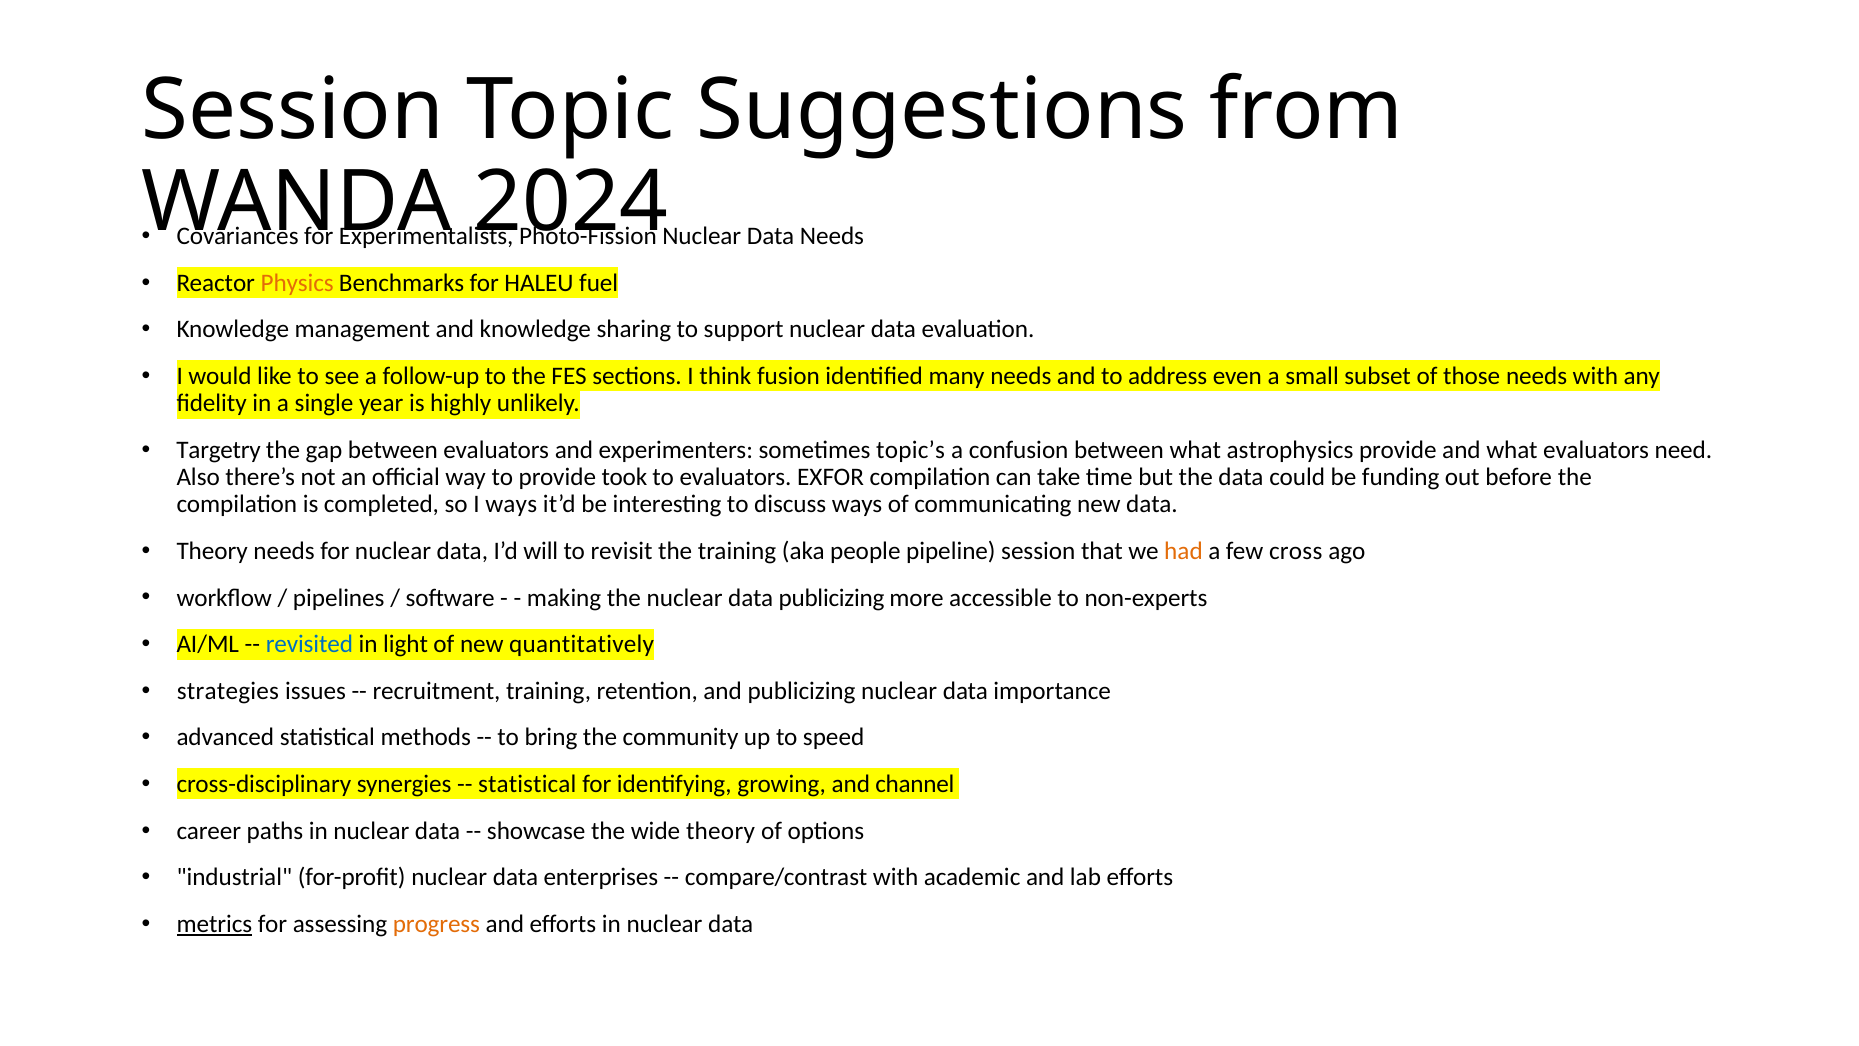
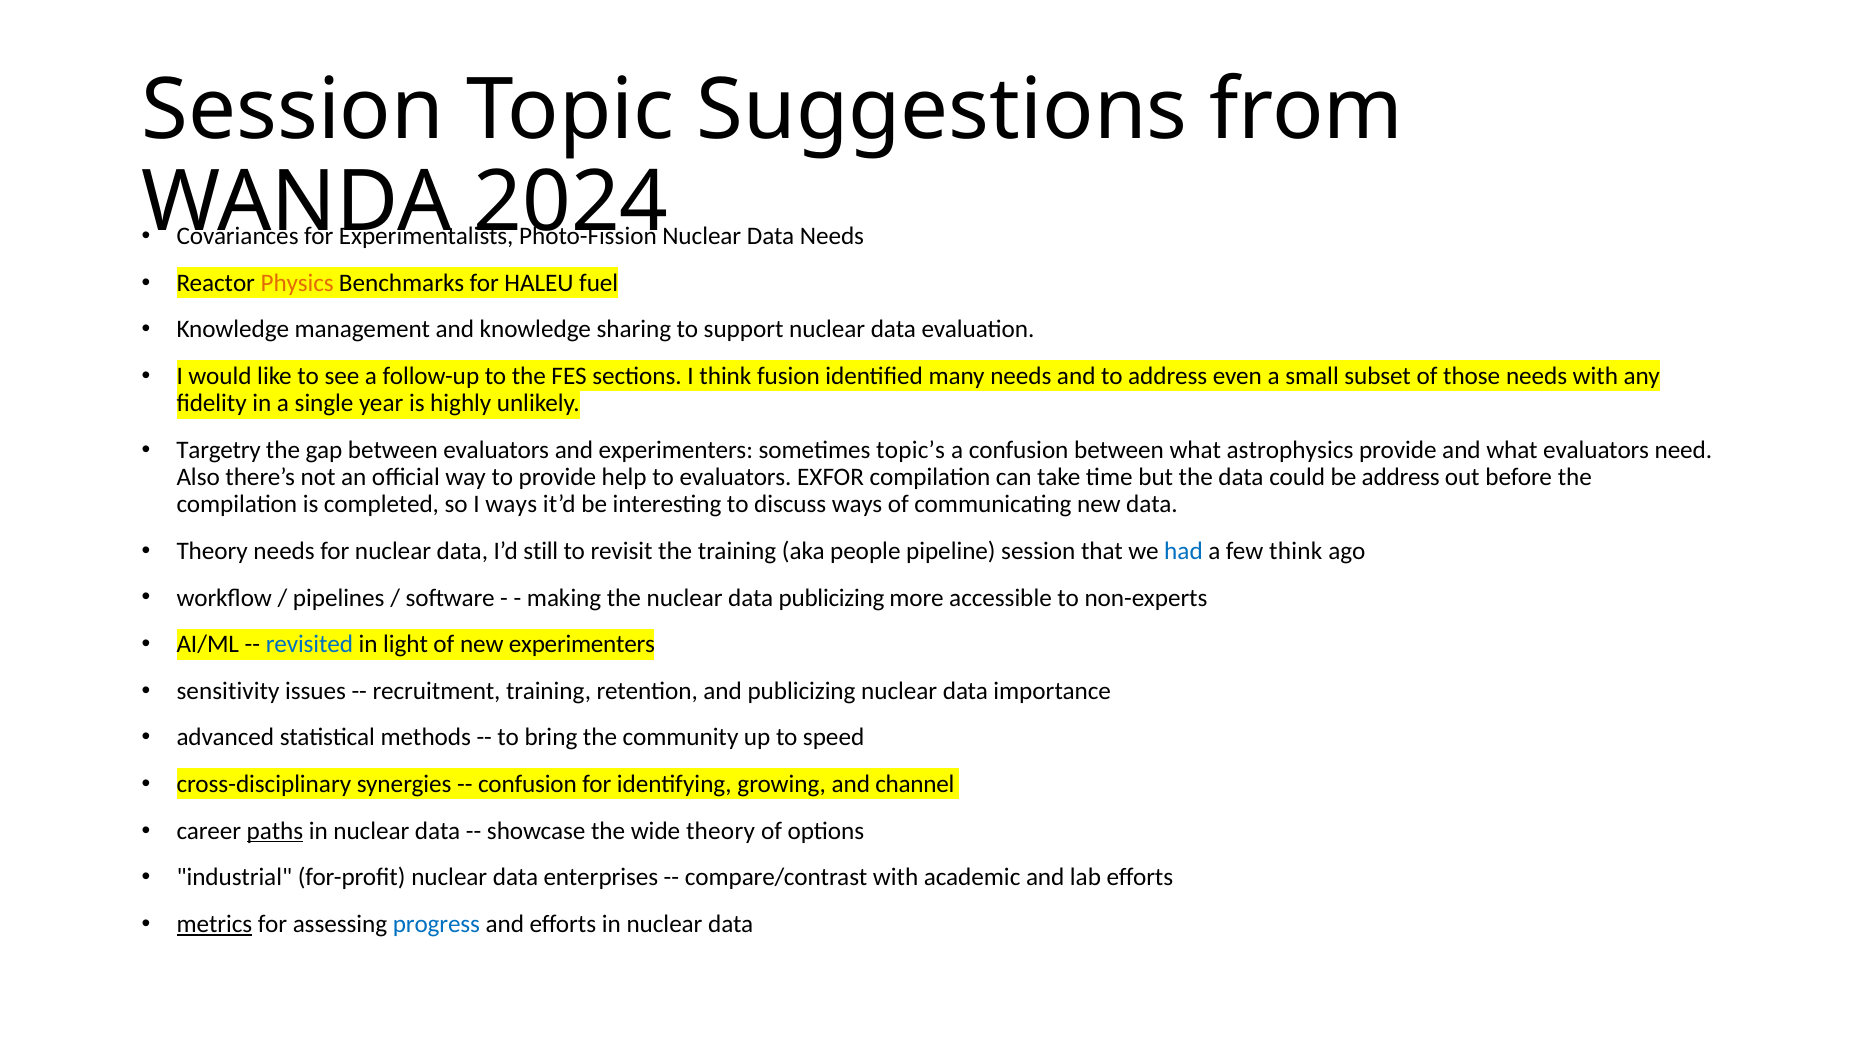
took: took -> help
be funding: funding -> address
will: will -> still
had colour: orange -> blue
few cross: cross -> think
new quantitatively: quantitatively -> experimenters
strategies: strategies -> sensitivity
statistical at (527, 784): statistical -> confusion
paths underline: none -> present
progress colour: orange -> blue
